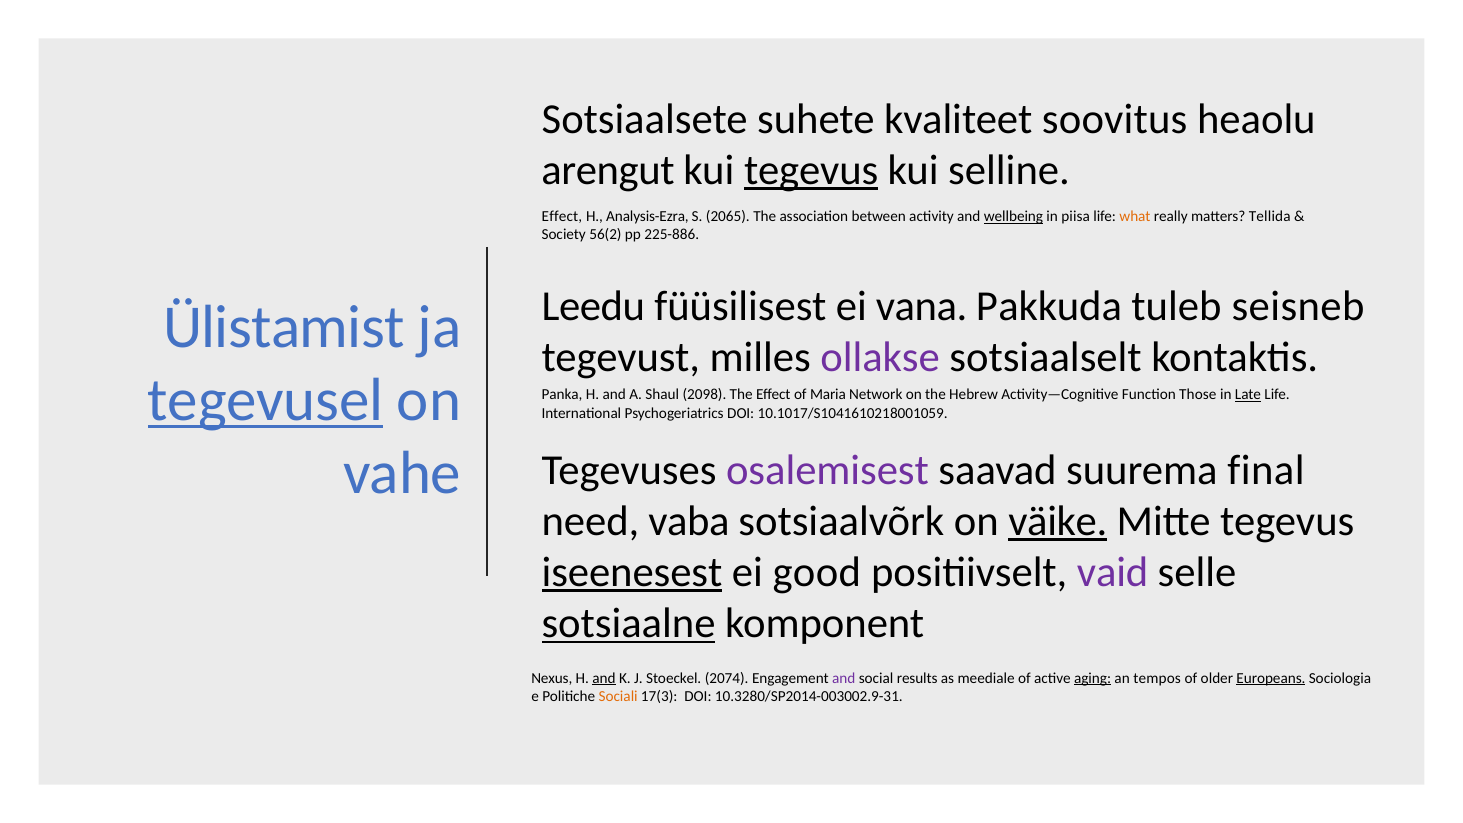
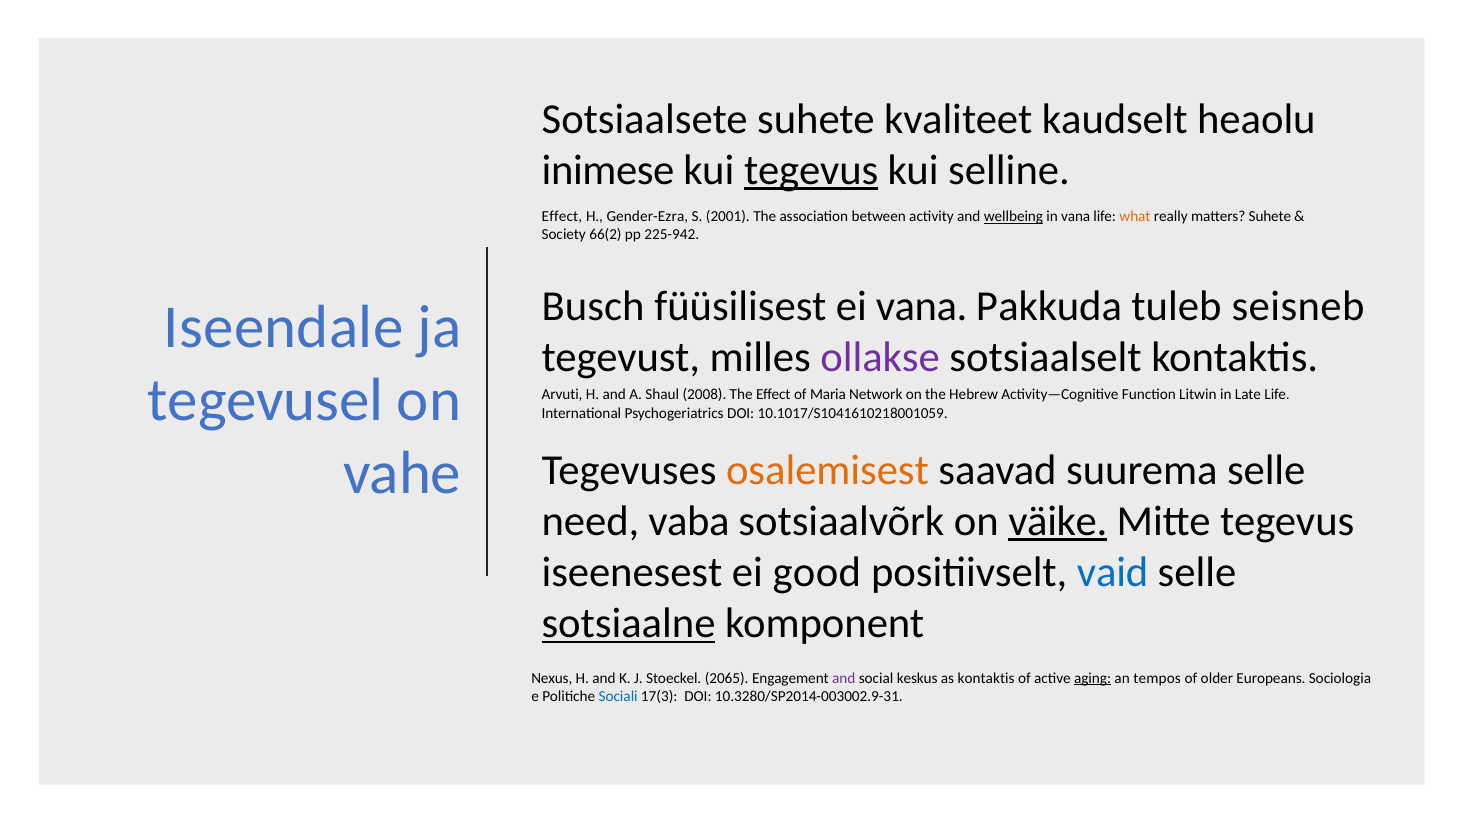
soovitus: soovitus -> kaudselt
arengut: arengut -> inimese
Analysis-Ezra: Analysis-Ezra -> Gender-Ezra
2065: 2065 -> 2001
in piisa: piisa -> vana
matters Tellida: Tellida -> Suhete
56(2: 56(2 -> 66(2
225-886: 225-886 -> 225-942
Leedu: Leedu -> Busch
Ülistamist: Ülistamist -> Iseendale
tegevusel underline: present -> none
Panka: Panka -> Arvuti
2098: 2098 -> 2008
Those: Those -> Litwin
Late underline: present -> none
osalemisest colour: purple -> orange
suurema final: final -> selle
iseenesest underline: present -> none
vaid colour: purple -> blue
and at (604, 678) underline: present -> none
2074: 2074 -> 2065
results: results -> keskus
as meediale: meediale -> kontaktis
Europeans underline: present -> none
Sociali colour: orange -> blue
